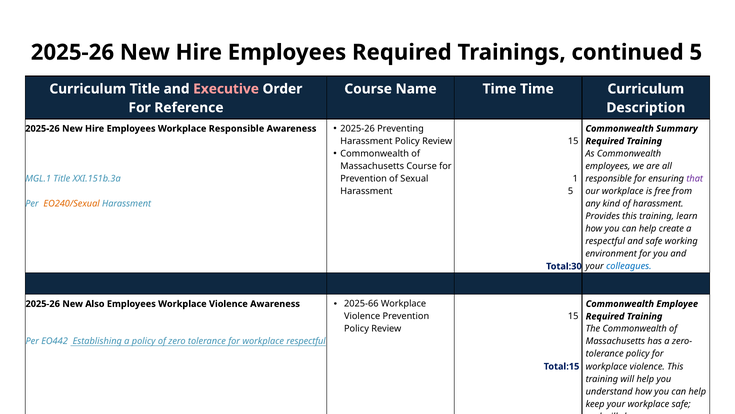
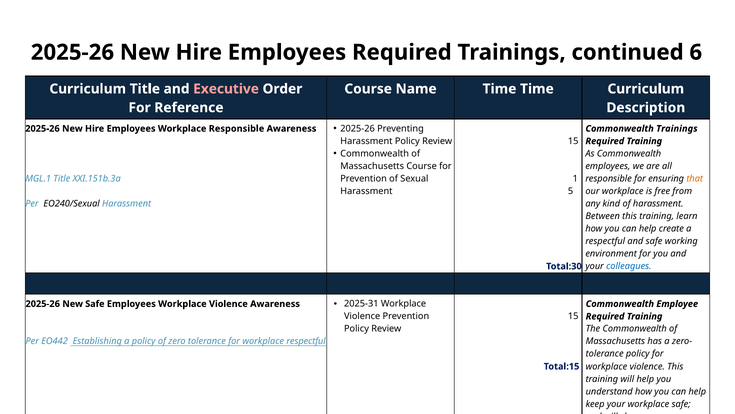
continued 5: 5 -> 6
Commonwealth Summary: Summary -> Trainings
that colour: purple -> orange
EO240/Sexual colour: orange -> black
Provides: Provides -> Between
2025-66: 2025-66 -> 2025-31
New Also: Also -> Safe
